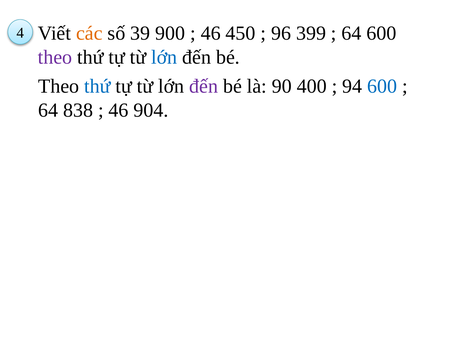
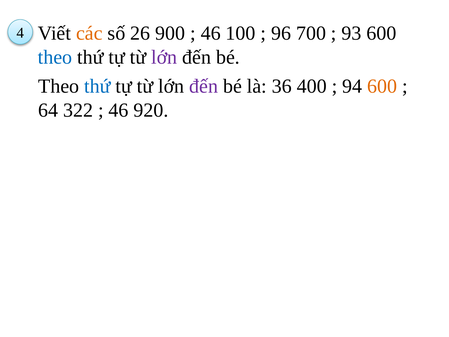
39: 39 -> 26
450: 450 -> 100
399: 399 -> 700
64 at (351, 33): 64 -> 93
theo at (55, 57) colour: purple -> blue
lớn at (164, 57) colour: blue -> purple
90: 90 -> 36
600 at (382, 86) colour: blue -> orange
838: 838 -> 322
904: 904 -> 920
